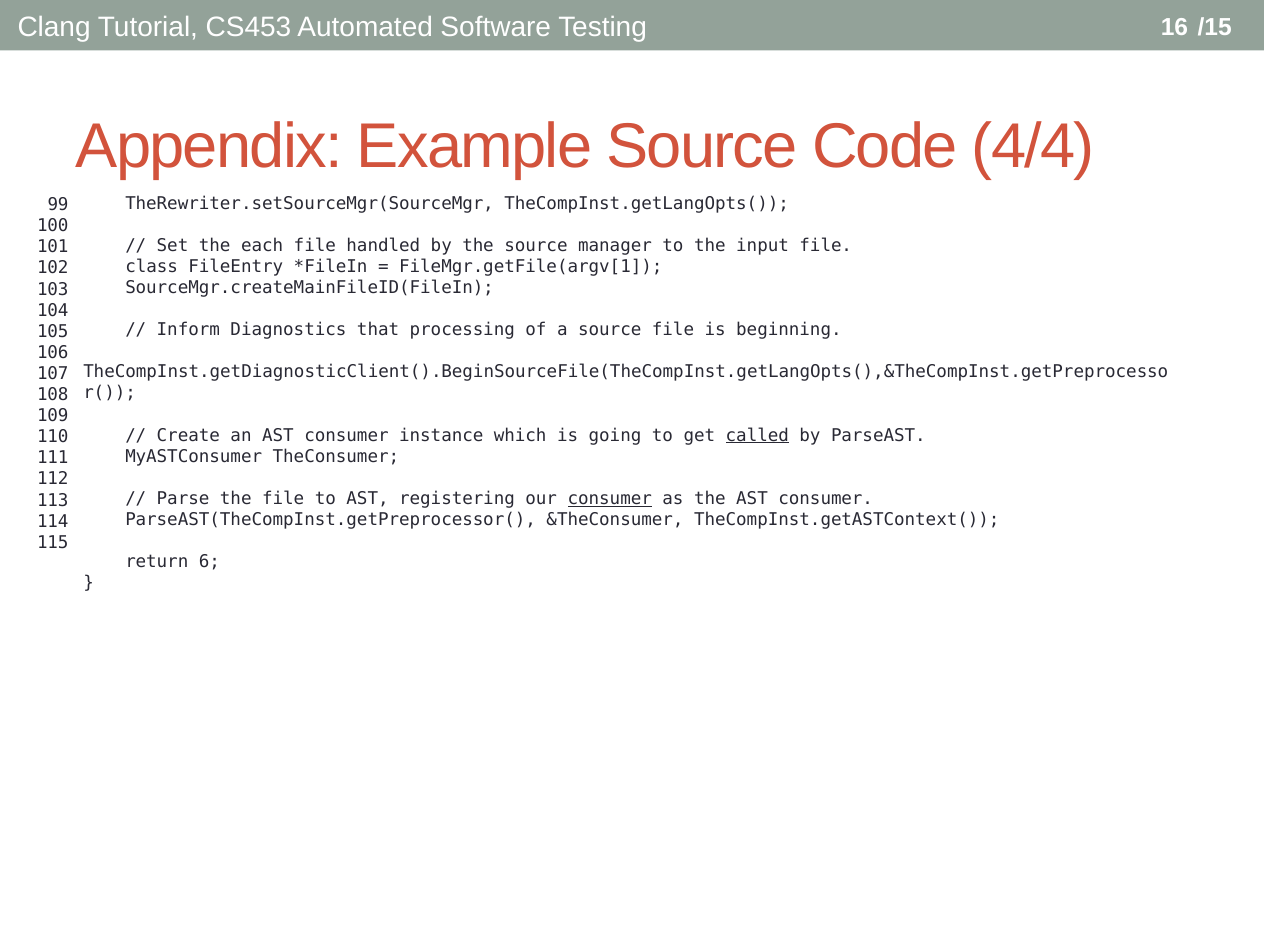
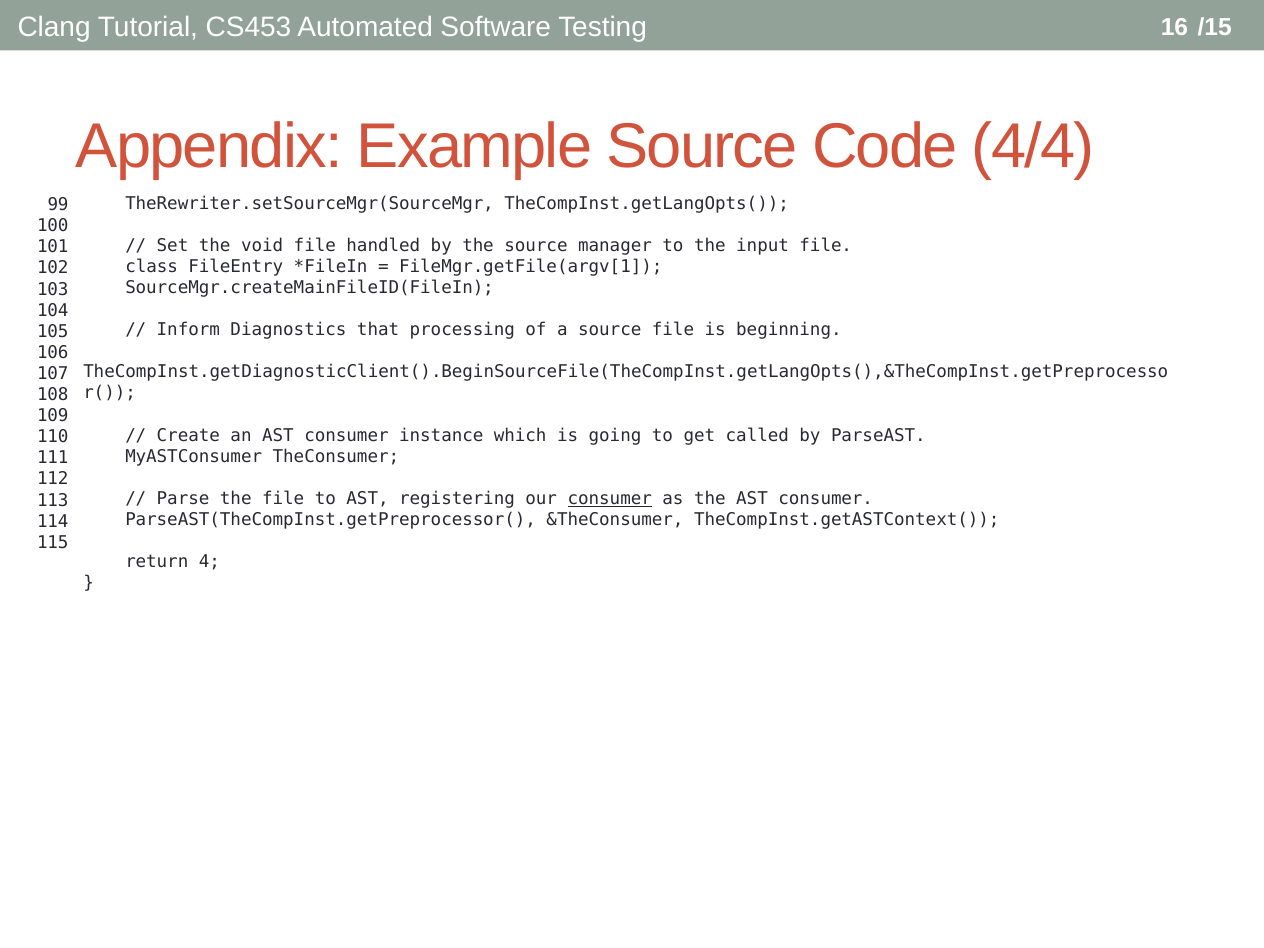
each: each -> void
called underline: present -> none
6: 6 -> 4
